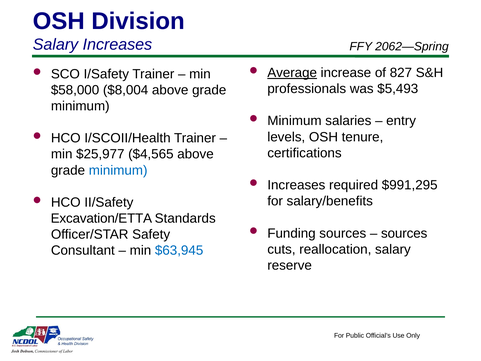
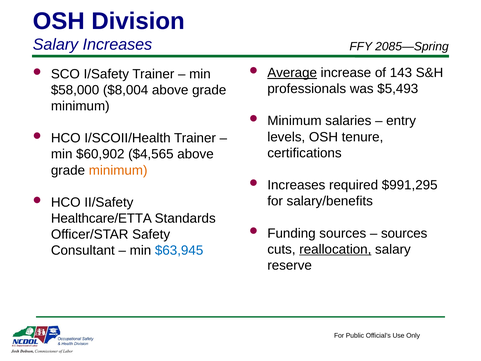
2062—Spring: 2062—Spring -> 2085—Spring
827: 827 -> 143
$25,977: $25,977 -> $60,902
minimum at (118, 170) colour: blue -> orange
Excavation/ETTA: Excavation/ETTA -> Healthcare/ETTA
reallocation underline: none -> present
